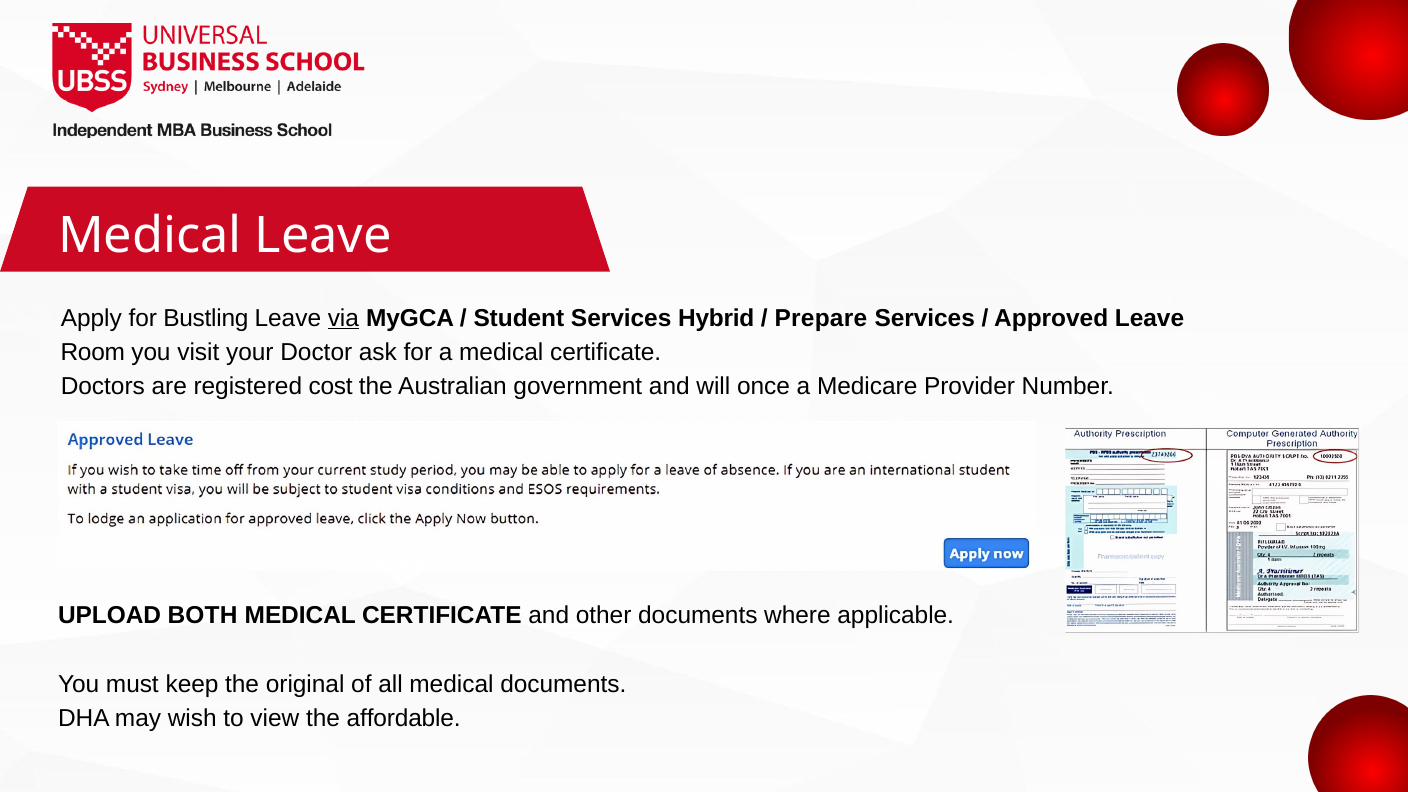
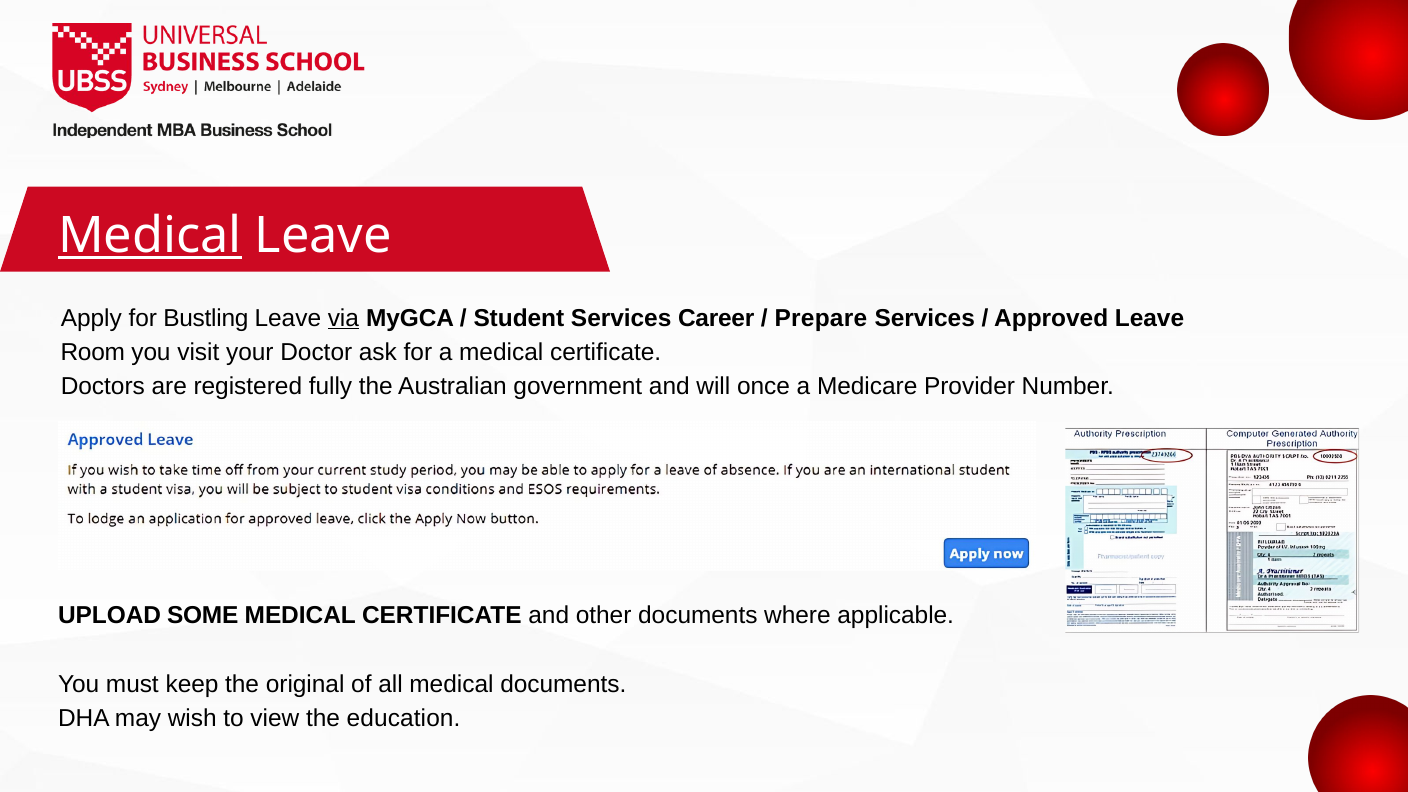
Medical at (150, 236) underline: none -> present
Hybrid: Hybrid -> Career
cost: cost -> fully
BOTH: BOTH -> SOME
affordable: affordable -> education
